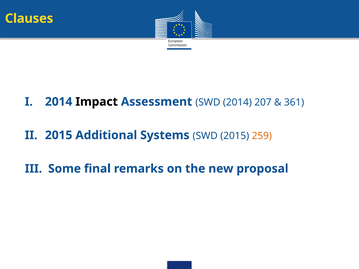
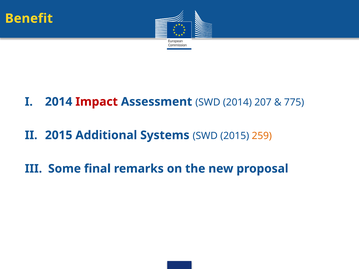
Clauses: Clauses -> Benefit
Impact colour: black -> red
361: 361 -> 775
